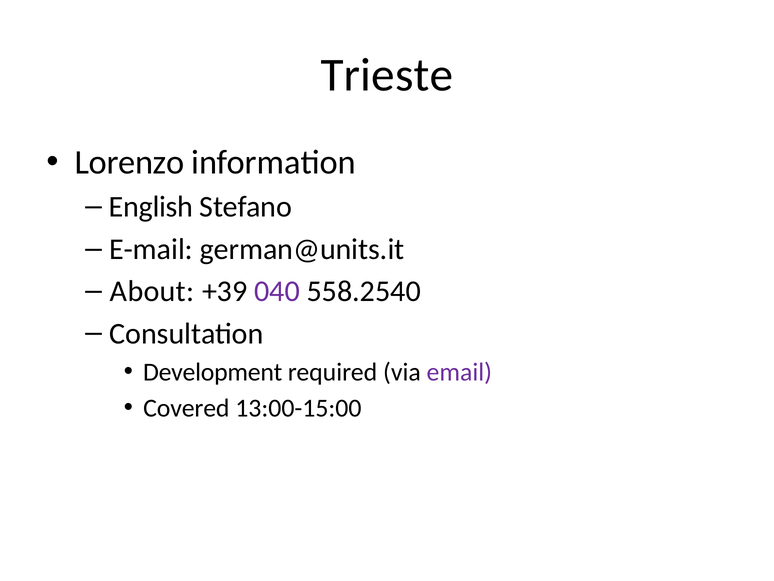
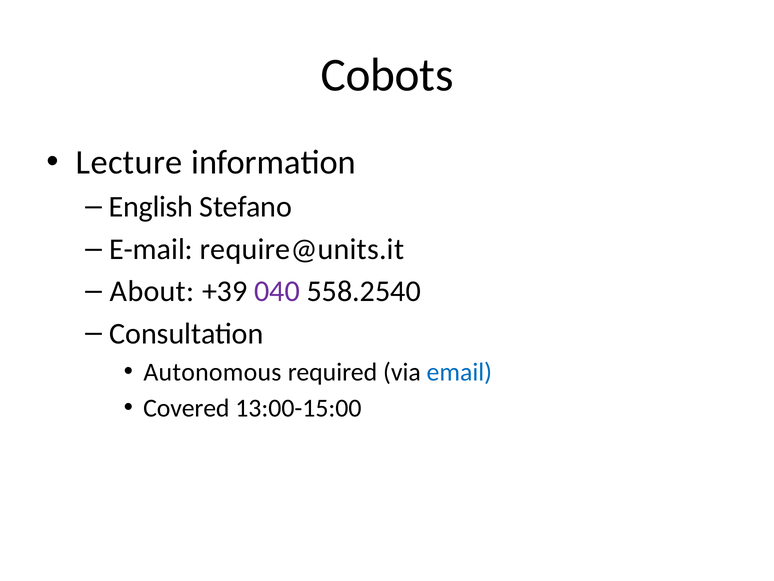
Trieste: Trieste -> Cobots
Lorenzo: Lorenzo -> Lecture
german@units.it: german@units.it -> require@units.it
Development: Development -> Autonomous
email colour: purple -> blue
